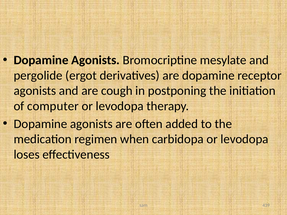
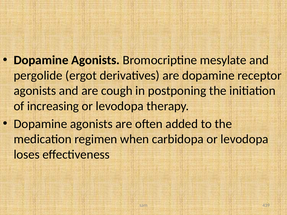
computer: computer -> increasing
